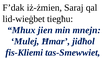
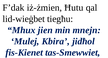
Saraj: Saraj -> Ħutu
Ħmar: Ħmar -> Kbira
fis-Kliemi: fis-Kliemi -> fis-Kienet
